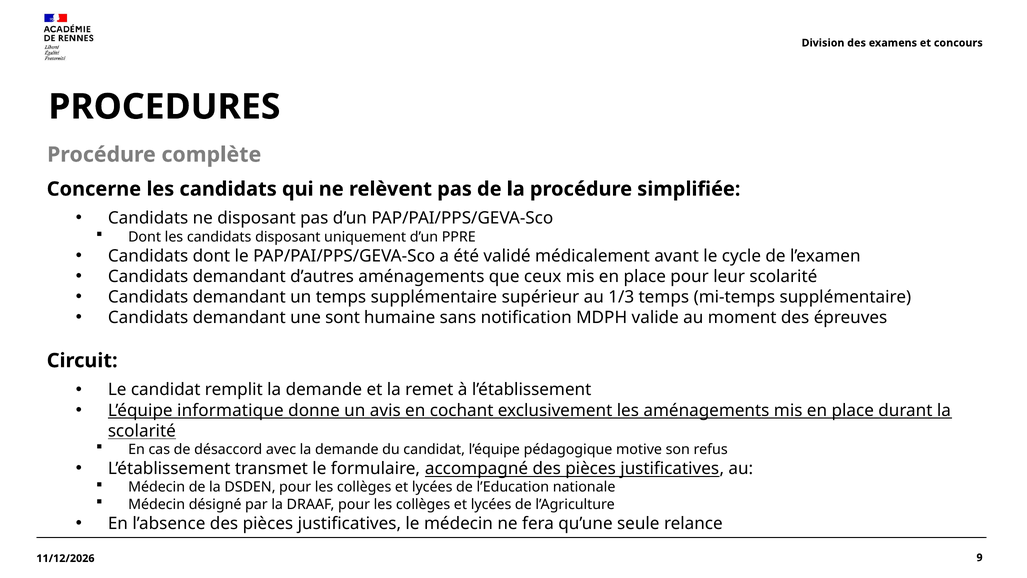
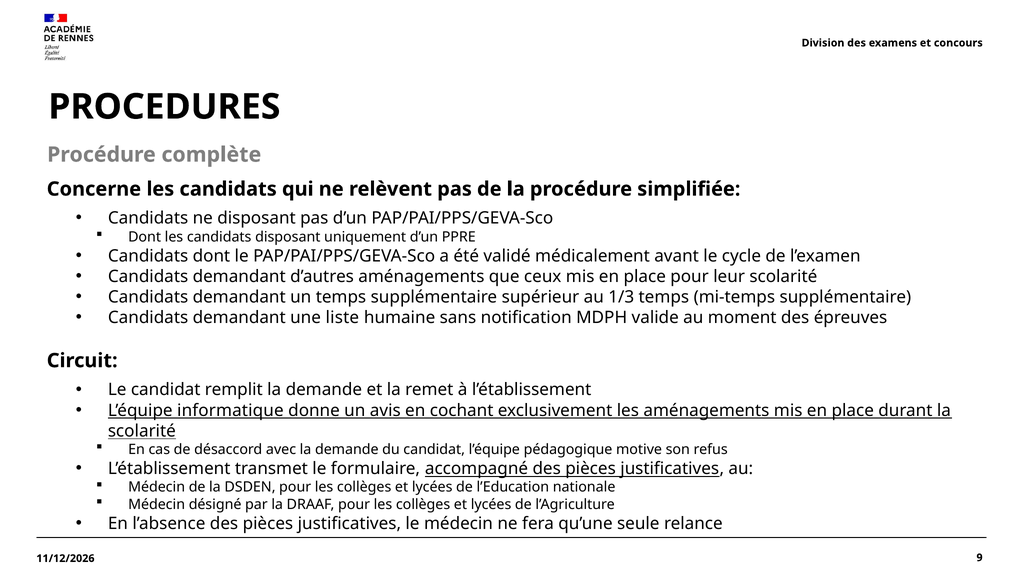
sont: sont -> liste
